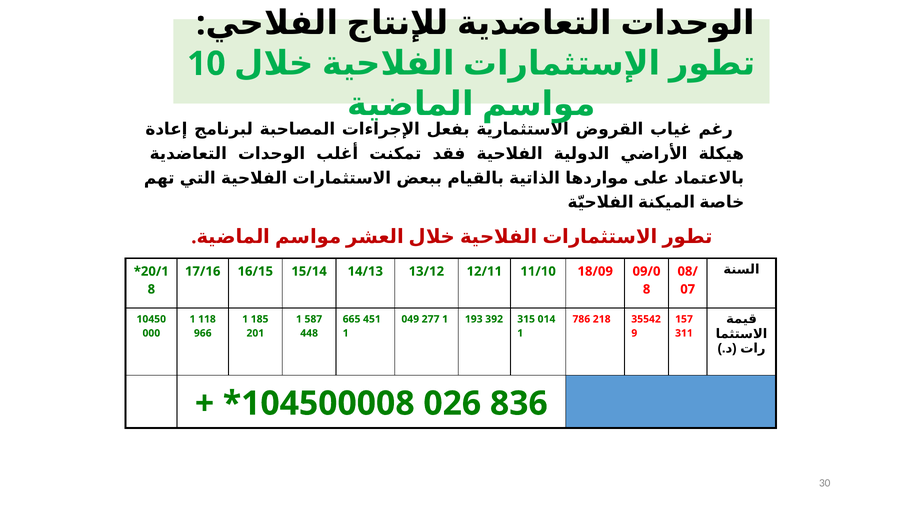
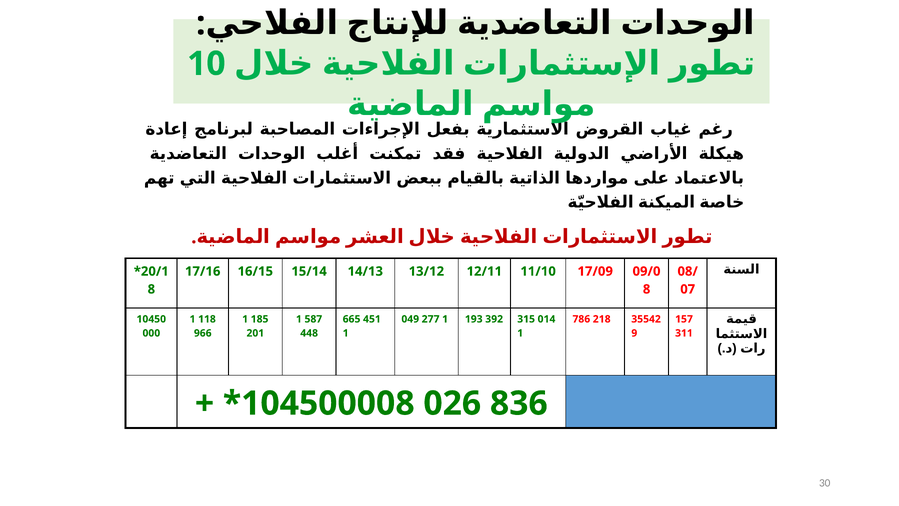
18/09: 18/09 -> 17/09
